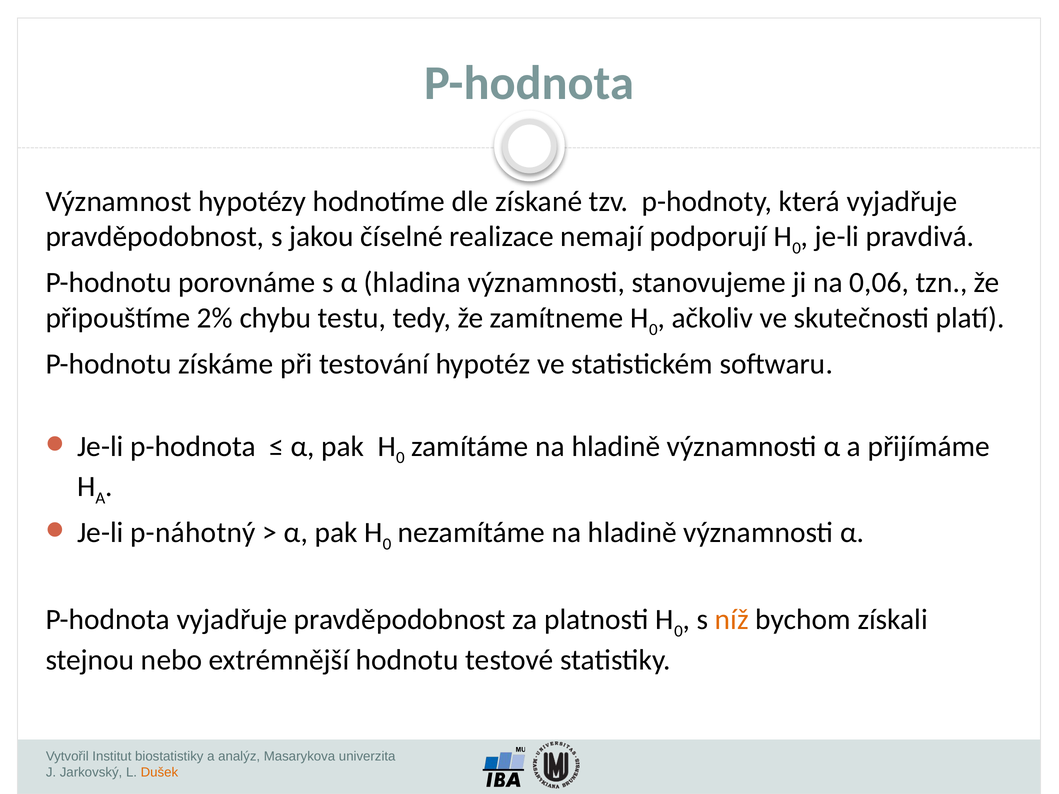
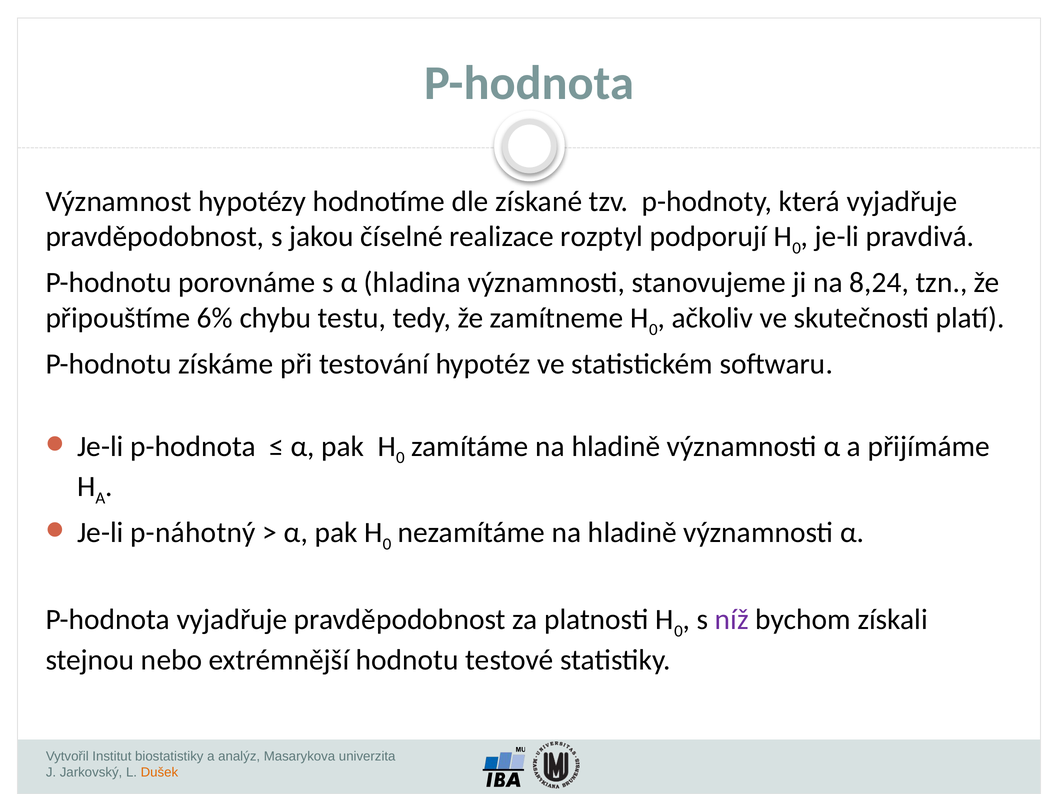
nemají: nemají -> rozptyl
0,06: 0,06 -> 8,24
2%: 2% -> 6%
níž colour: orange -> purple
